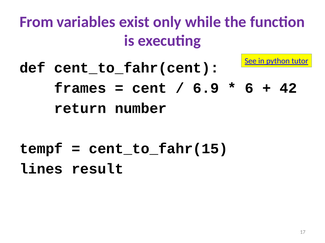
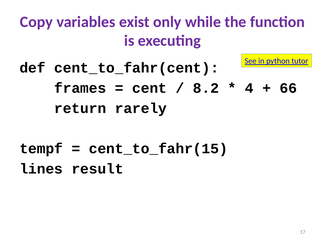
From: From -> Copy
6.9: 6.9 -> 8.2
6: 6 -> 4
42: 42 -> 66
number: number -> rarely
